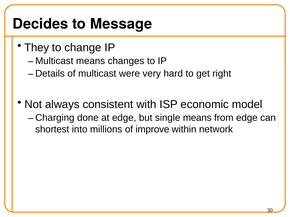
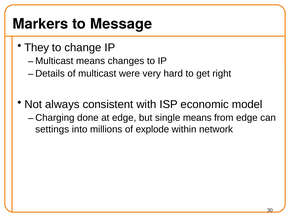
Decides: Decides -> Markers
shortest: shortest -> settings
improve: improve -> explode
